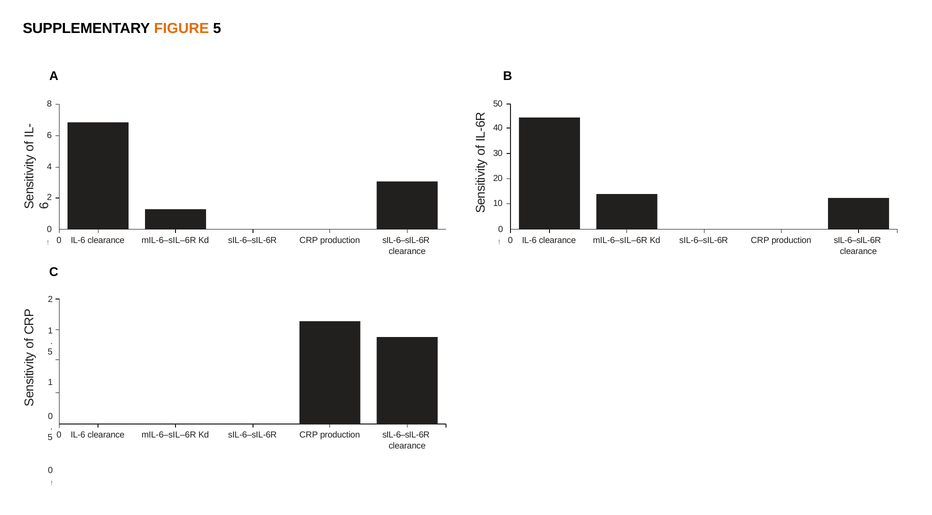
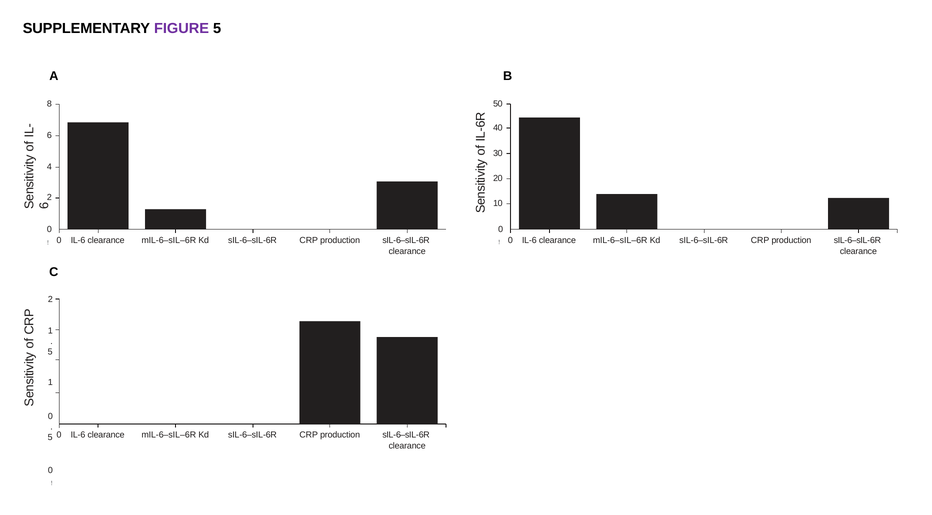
FIGURE colour: orange -> purple
